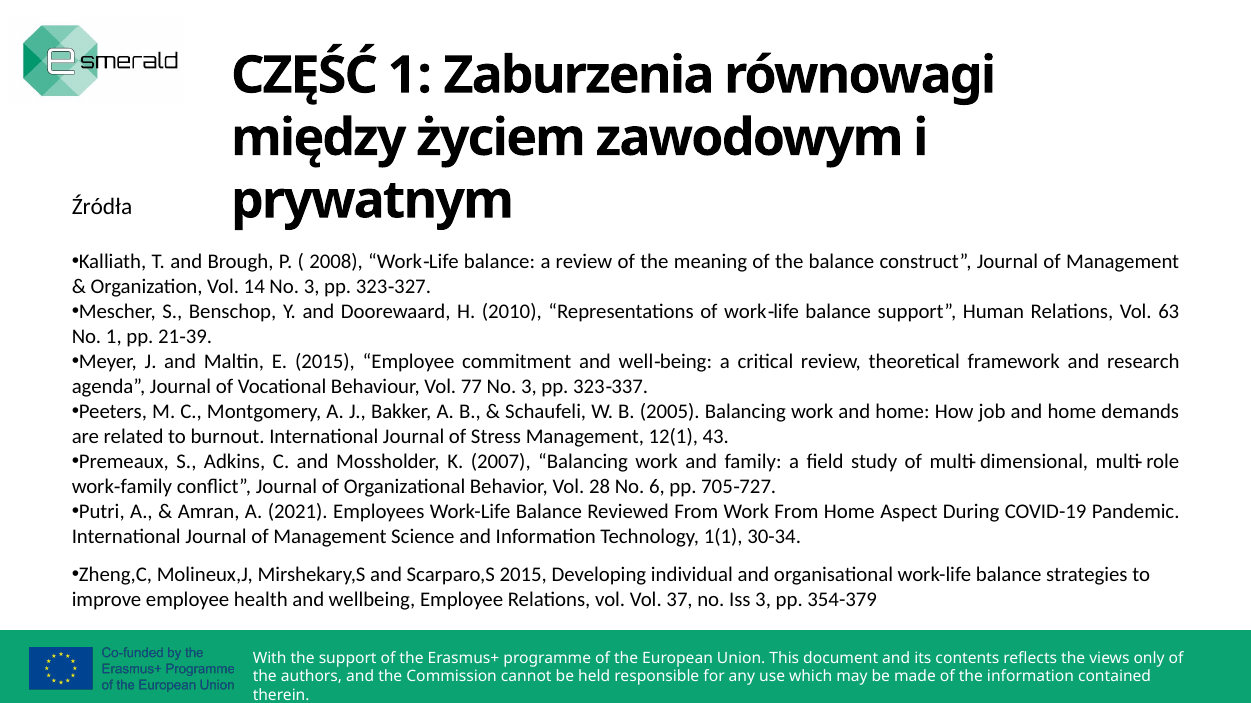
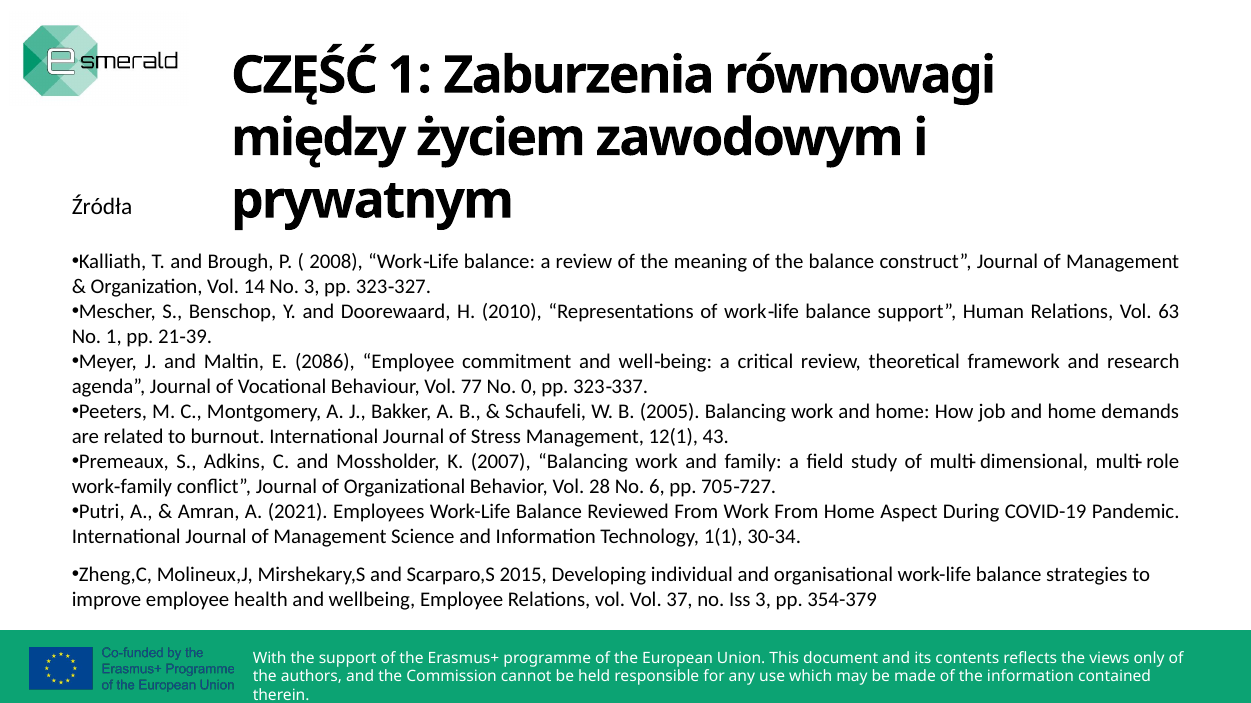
E 2015: 2015 -> 2086
77 No 3: 3 -> 0
